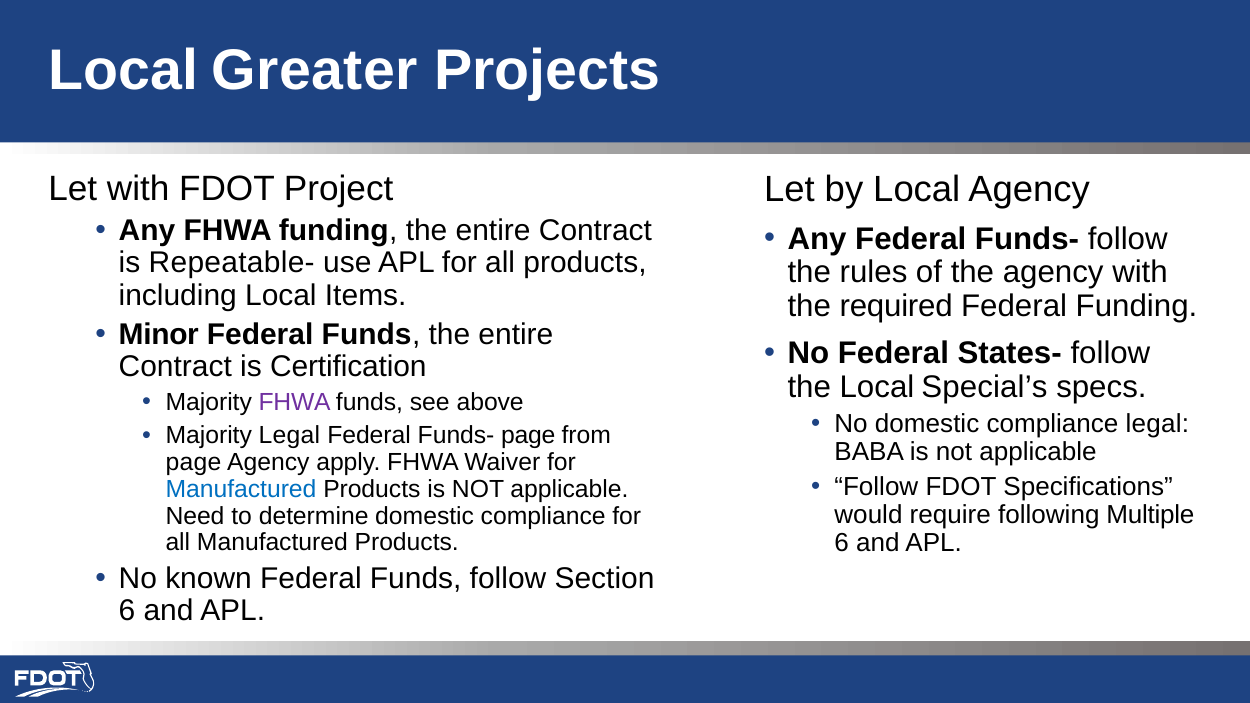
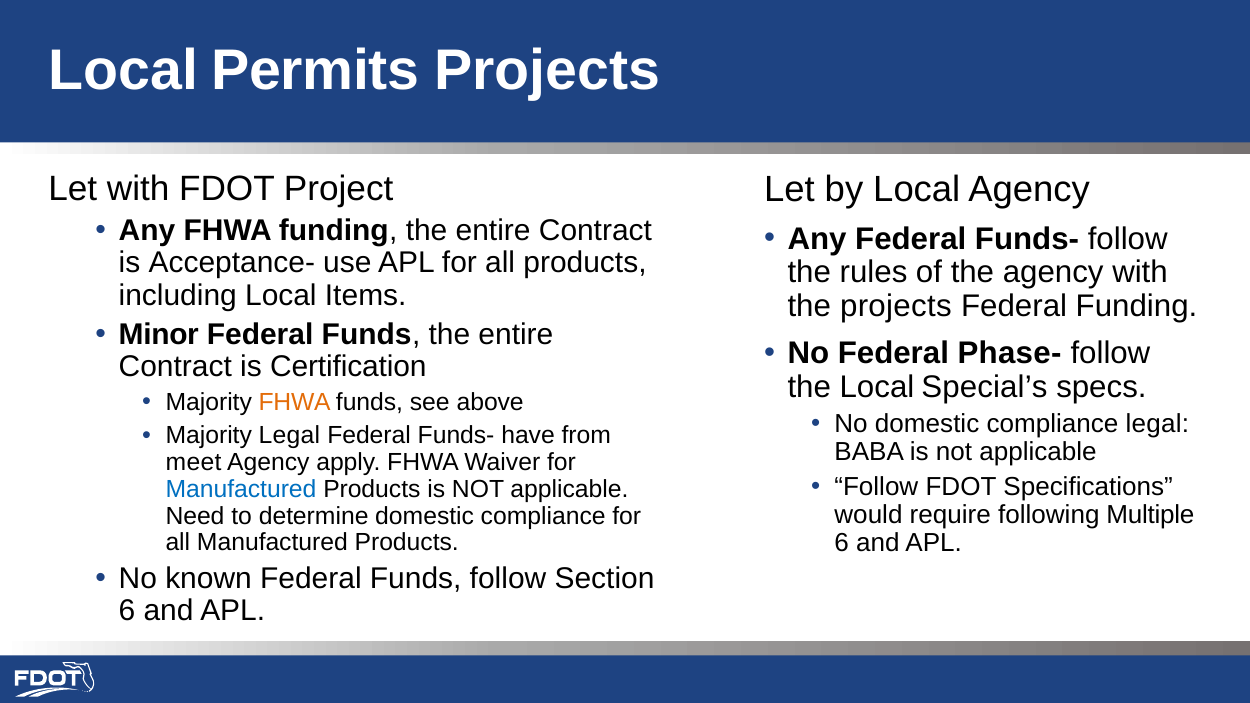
Greater: Greater -> Permits
Repeatable-: Repeatable- -> Acceptance-
the required: required -> projects
States-: States- -> Phase-
FHWA at (295, 403) colour: purple -> orange
Funds- page: page -> have
page at (194, 463): page -> meet
